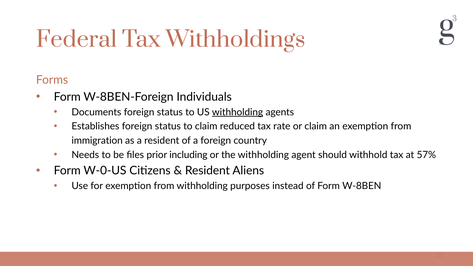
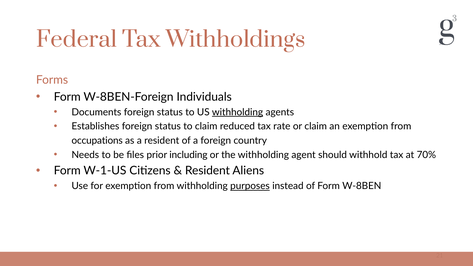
immigration: immigration -> occupations
57%: 57% -> 70%
W-0-US: W-0-US -> W-1-US
purposes underline: none -> present
